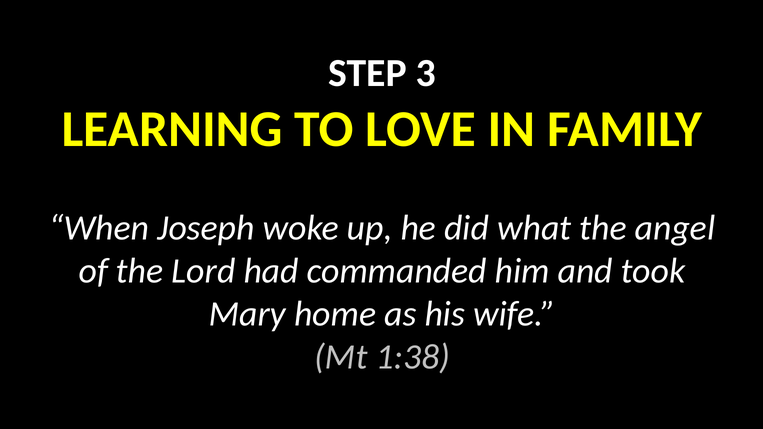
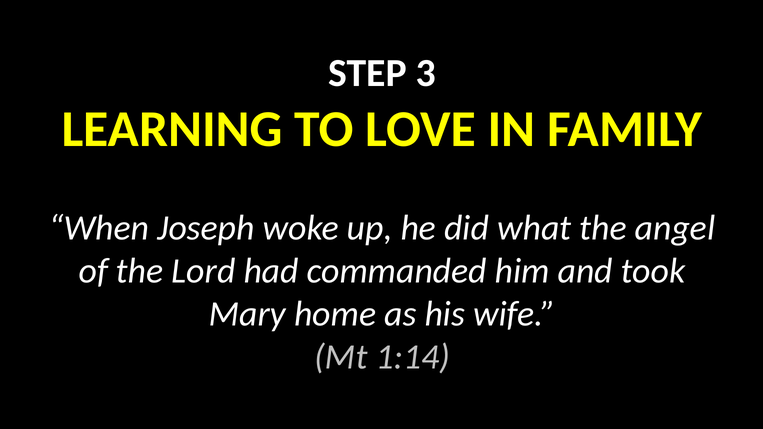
1:38: 1:38 -> 1:14
